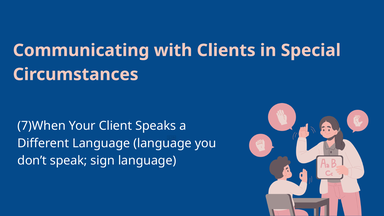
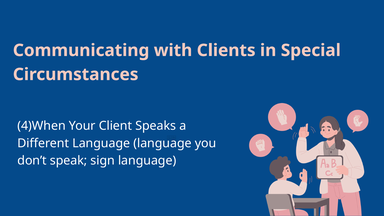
7)When: 7)When -> 4)When
